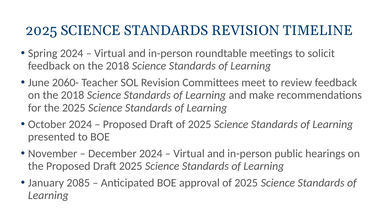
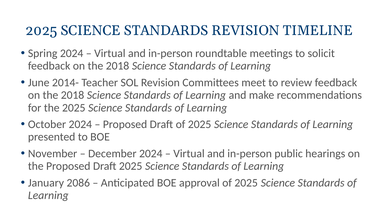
2060-: 2060- -> 2014-
2085: 2085 -> 2086
